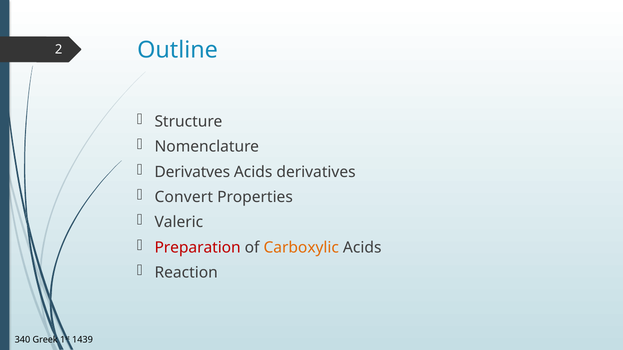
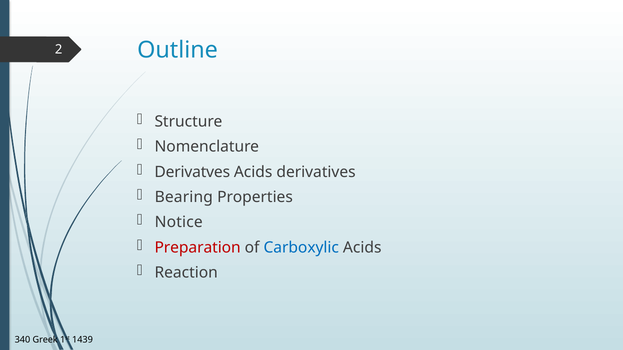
Convert: Convert -> Bearing
Valeric: Valeric -> Notice
Carboxylic colour: orange -> blue
